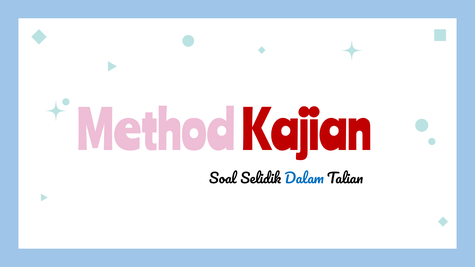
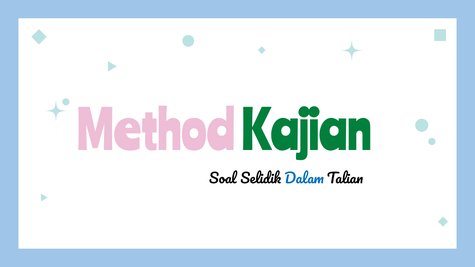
Kajian colour: red -> green
